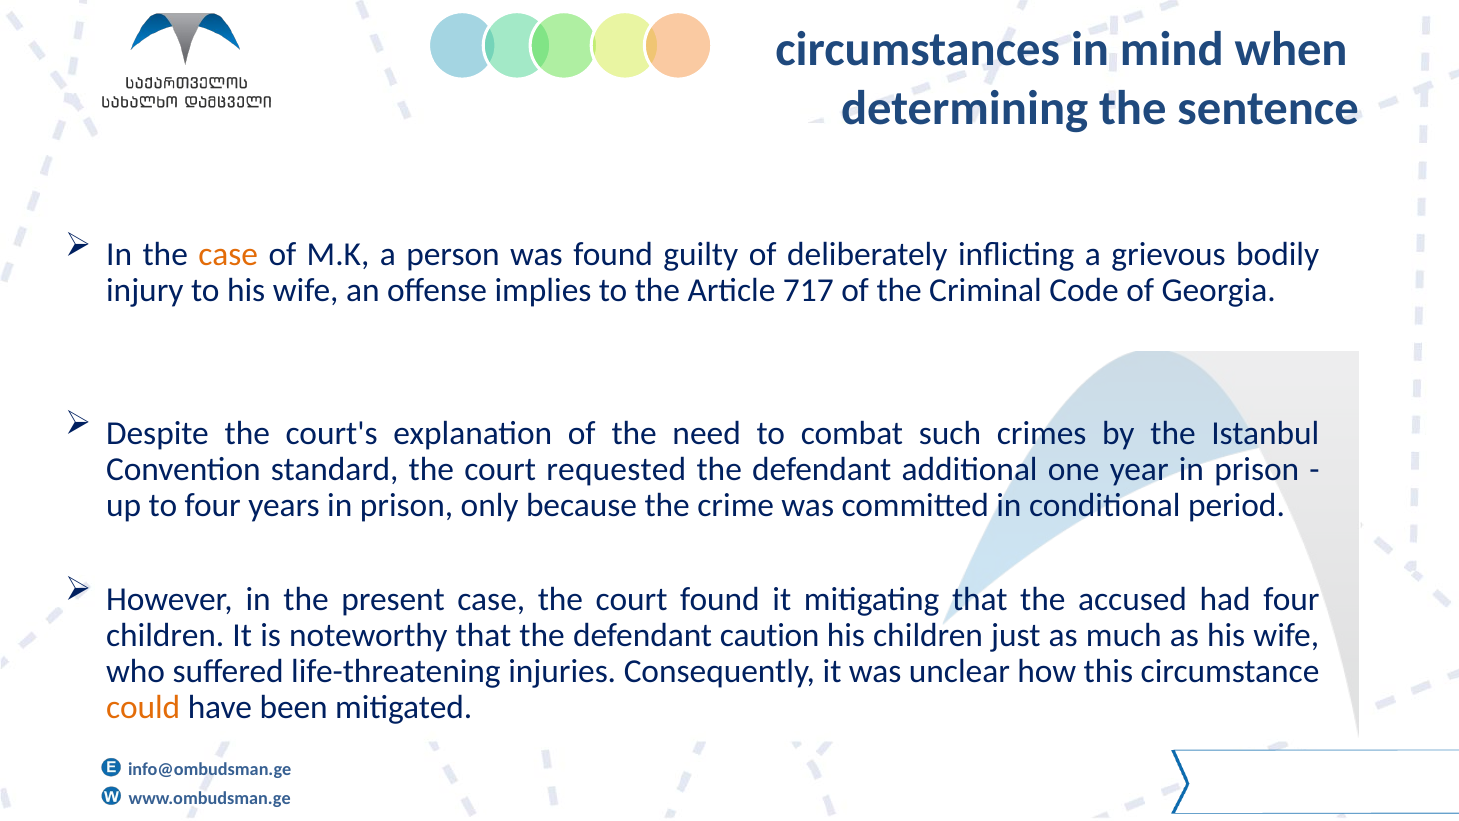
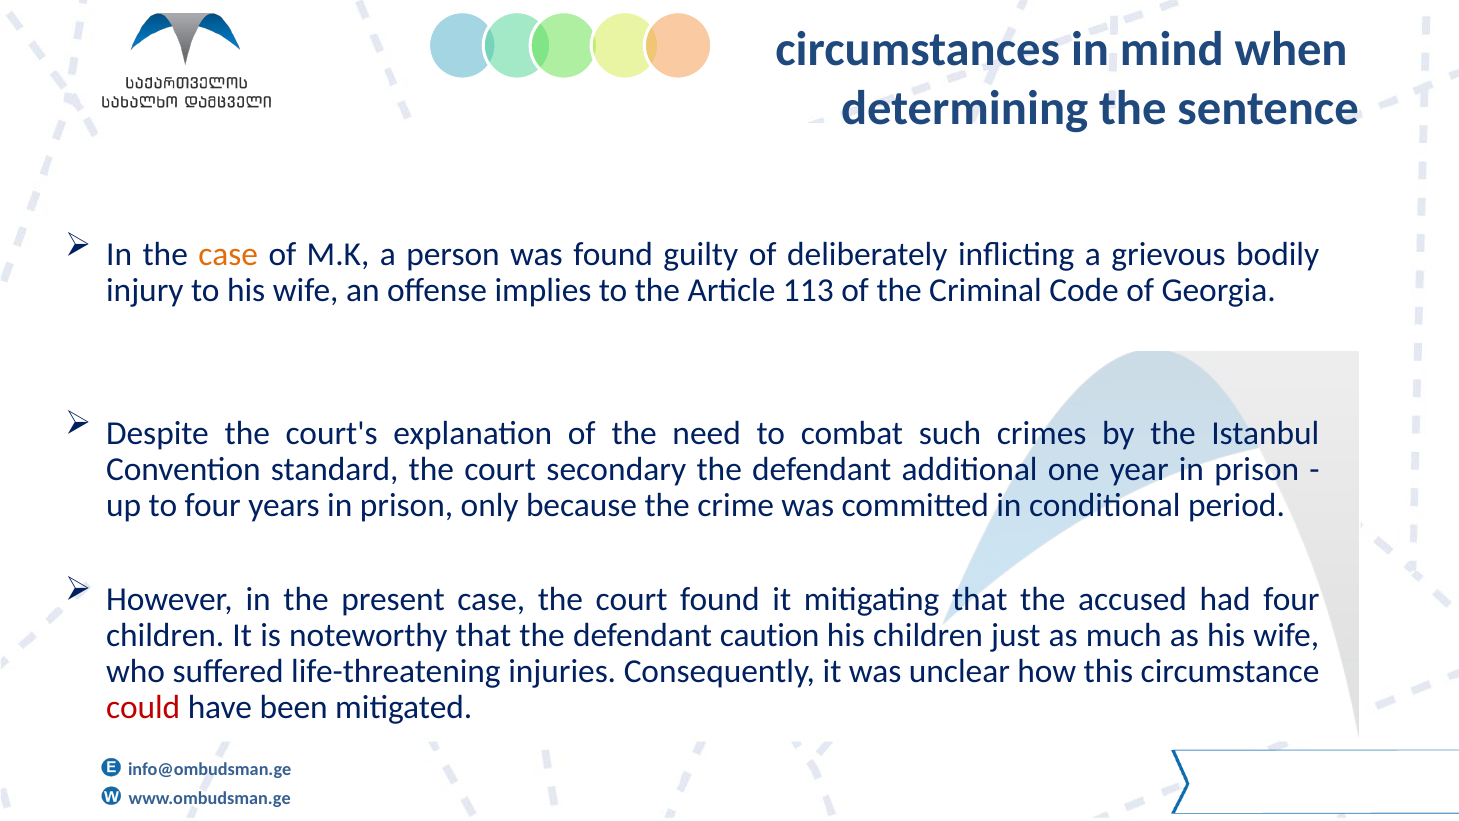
717: 717 -> 113
requested: requested -> secondary
could colour: orange -> red
